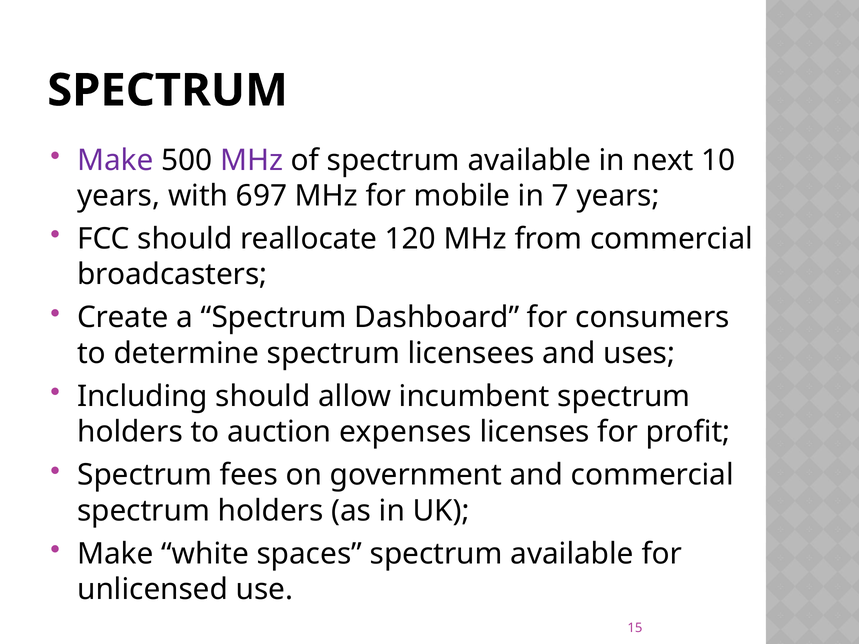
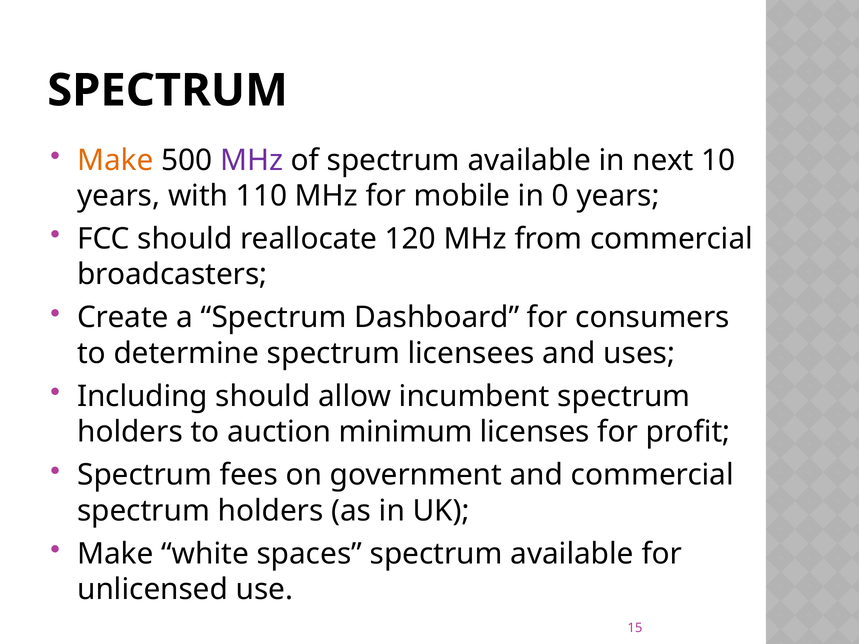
Make at (115, 160) colour: purple -> orange
697: 697 -> 110
7: 7 -> 0
expenses: expenses -> minimum
